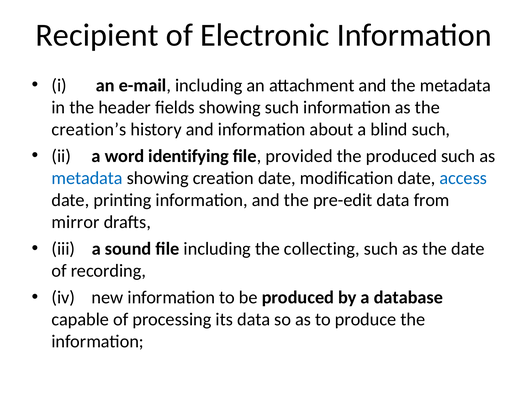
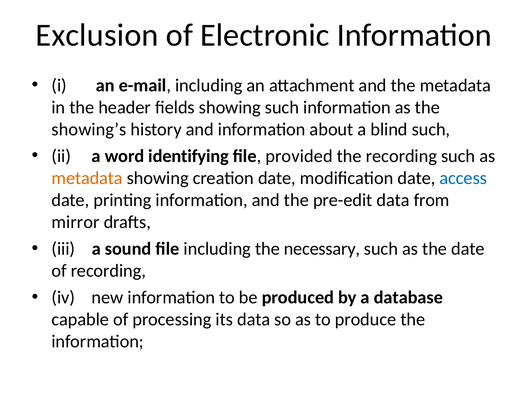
Recipient: Recipient -> Exclusion
creation’s: creation’s -> showing’s
the produced: produced -> recording
metadata at (87, 178) colour: blue -> orange
collecting: collecting -> necessary
